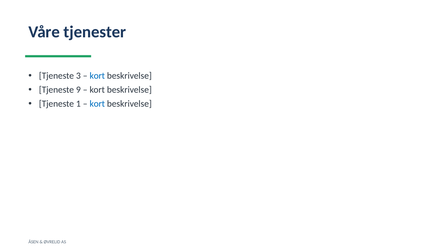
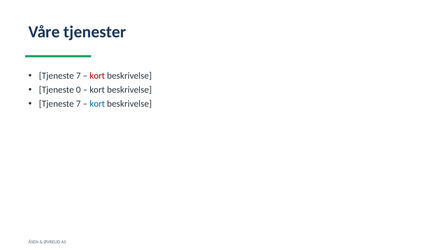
3 at (78, 76): 3 -> 7
kort at (97, 76) colour: blue -> red
9: 9 -> 0
1 at (78, 104): 1 -> 7
